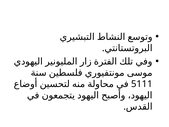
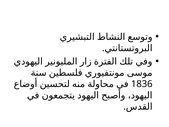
5111: 5111 -> 1836
